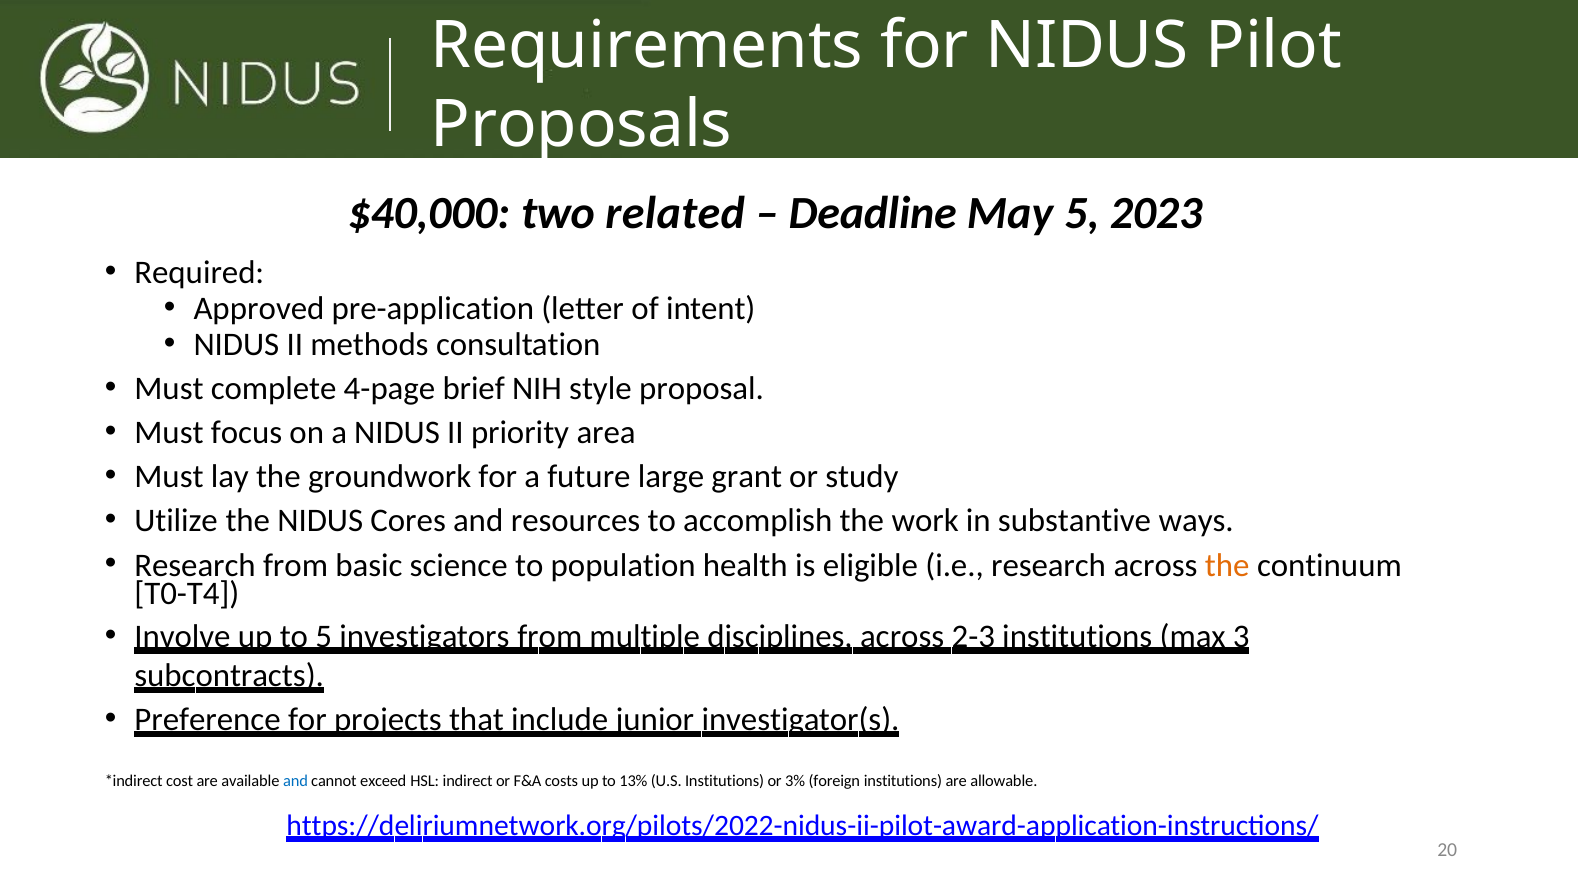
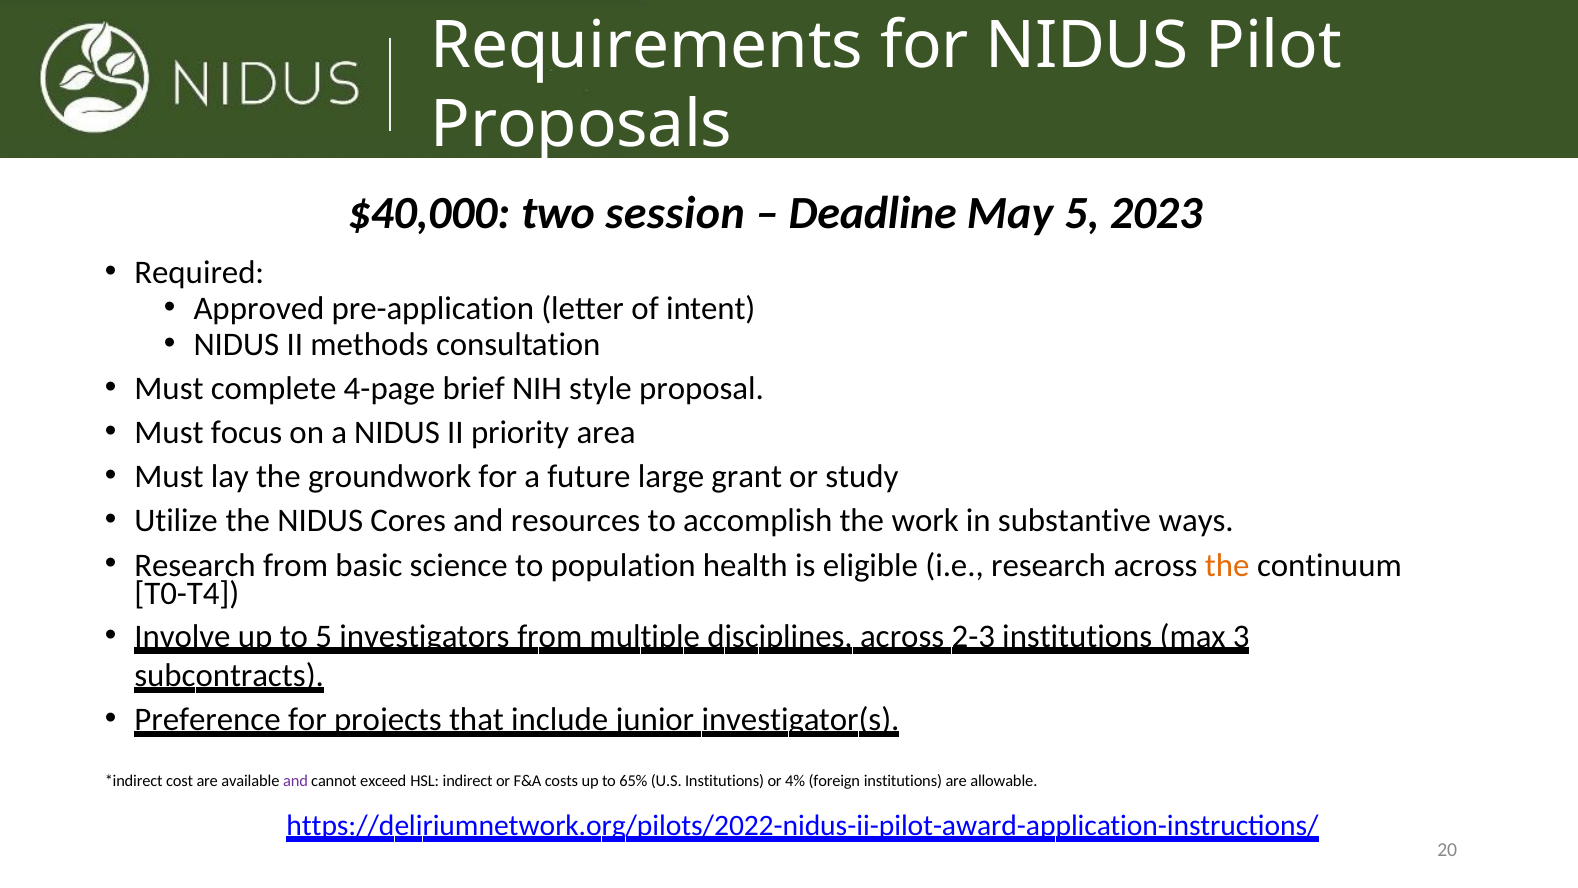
related: related -> session
and at (296, 781) colour: blue -> purple
13%: 13% -> 65%
3%: 3% -> 4%
